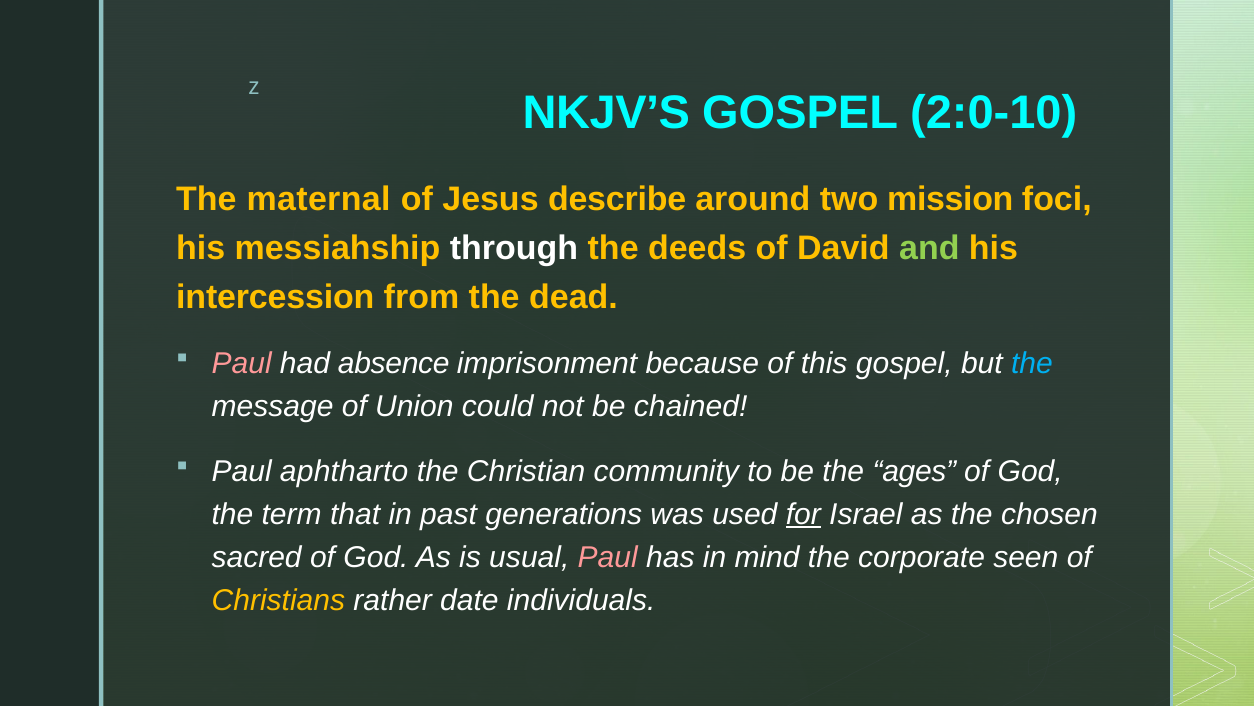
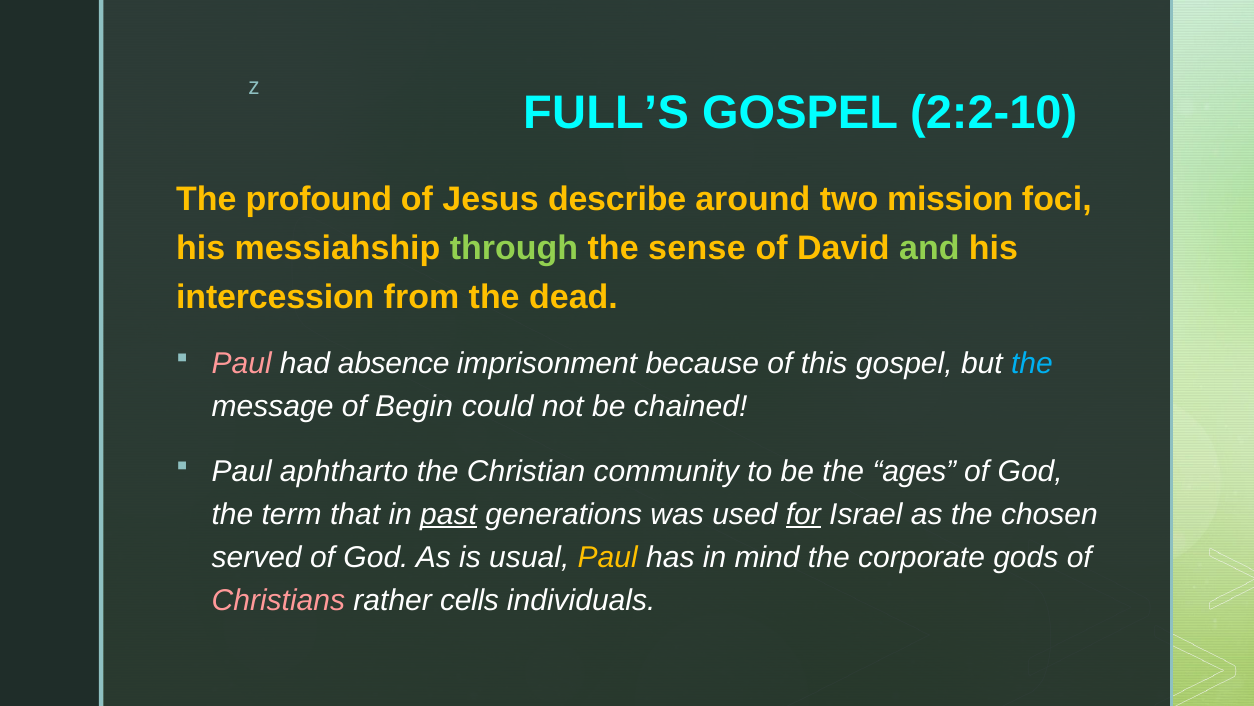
NKJV’S: NKJV’S -> FULL’S
2:0-10: 2:0-10 -> 2:2-10
maternal: maternal -> profound
through colour: white -> light green
deeds: deeds -> sense
Union: Union -> Begin
past underline: none -> present
sacred: sacred -> served
Paul at (608, 557) colour: pink -> yellow
seen: seen -> gods
Christians colour: yellow -> pink
date: date -> cells
